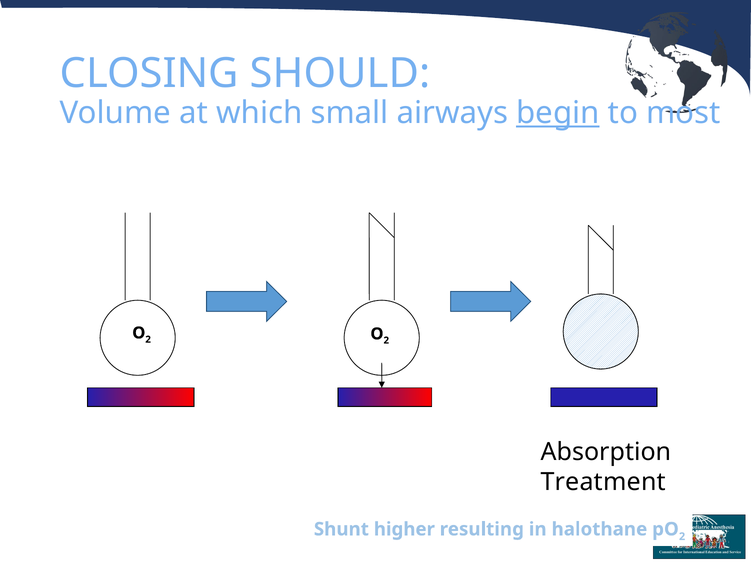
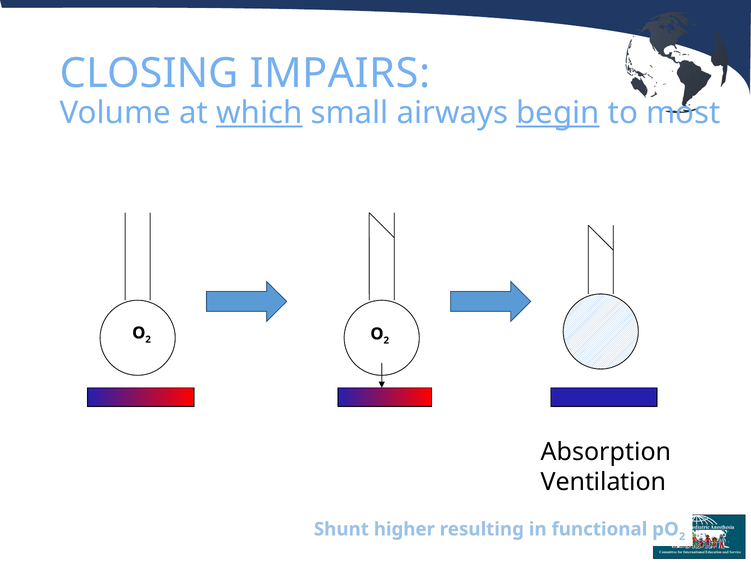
SHOULD: SHOULD -> IMPAIRS
which underline: none -> present
Treatment: Treatment -> Ventilation
halothane: halothane -> functional
